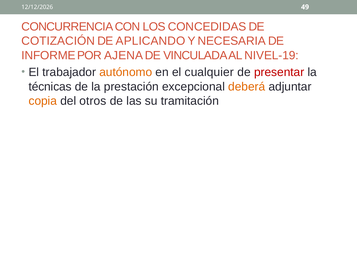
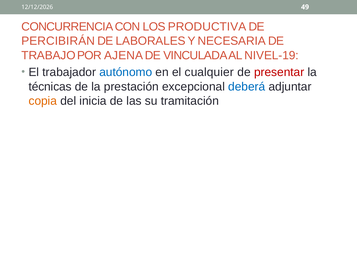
CONCEDIDAS: CONCEDIDAS -> PRODUCTIVA
COTIZACIÓN: COTIZACIÓN -> PERCIBIRÁN
APLICANDO: APLICANDO -> LABORALES
INFORME: INFORME -> TRABAJO
autónomo colour: orange -> blue
deberá colour: orange -> blue
otros: otros -> inicia
